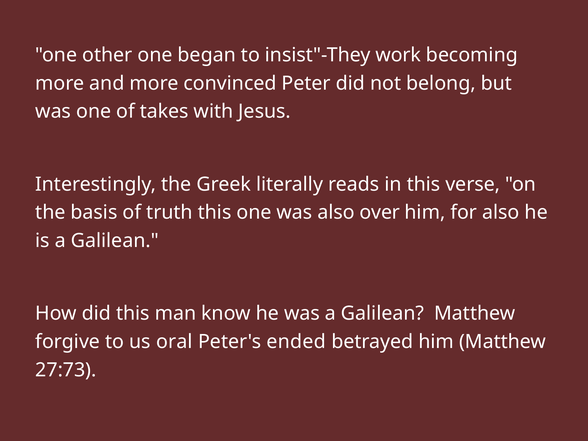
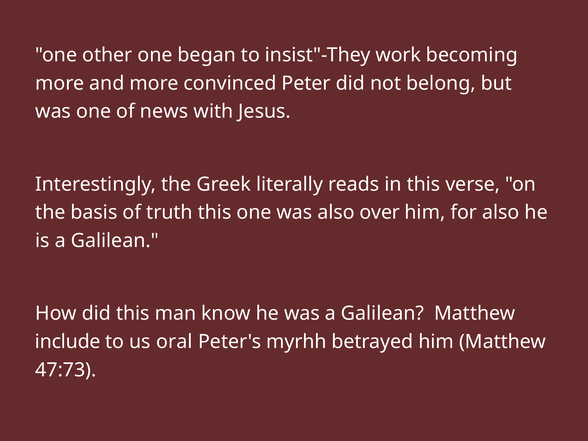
takes: takes -> news
forgive: forgive -> include
ended: ended -> myrhh
27:73: 27:73 -> 47:73
